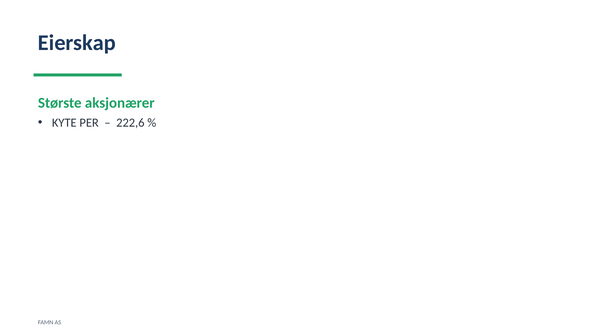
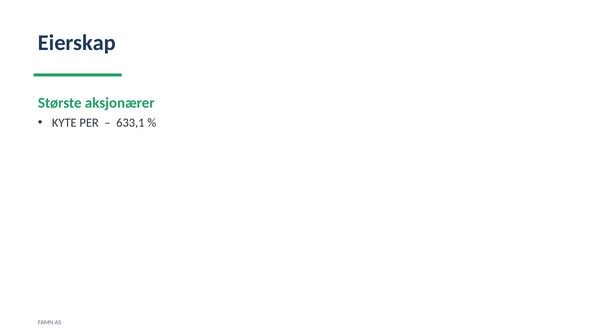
222,6: 222,6 -> 633,1
